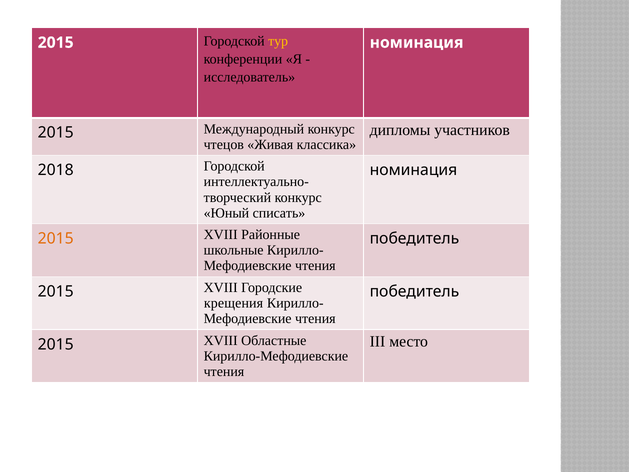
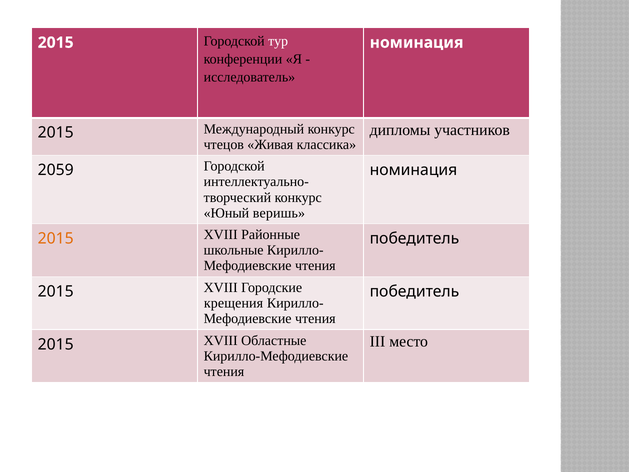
тур colour: yellow -> white
2018: 2018 -> 2059
списать: списать -> веришь
